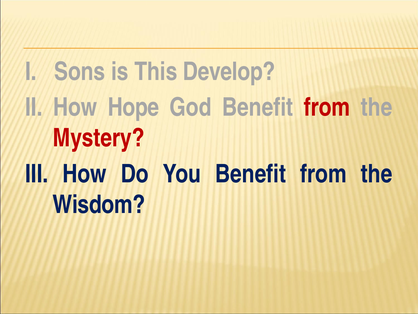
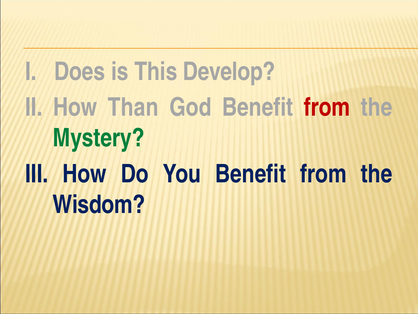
Sons: Sons -> Does
Hope: Hope -> Than
Mystery colour: red -> green
